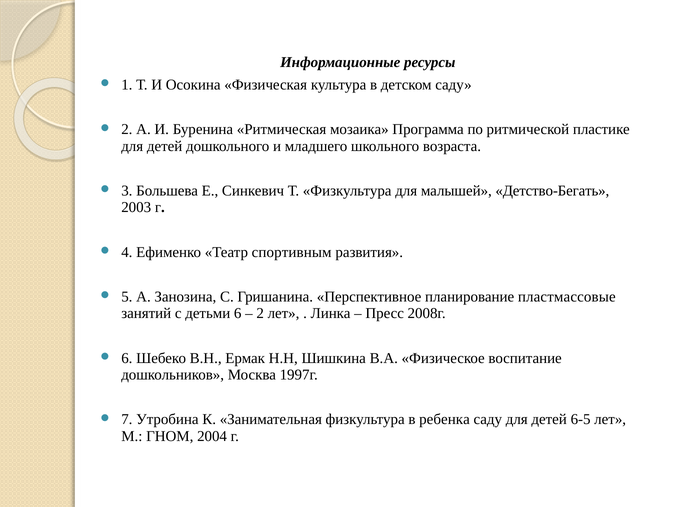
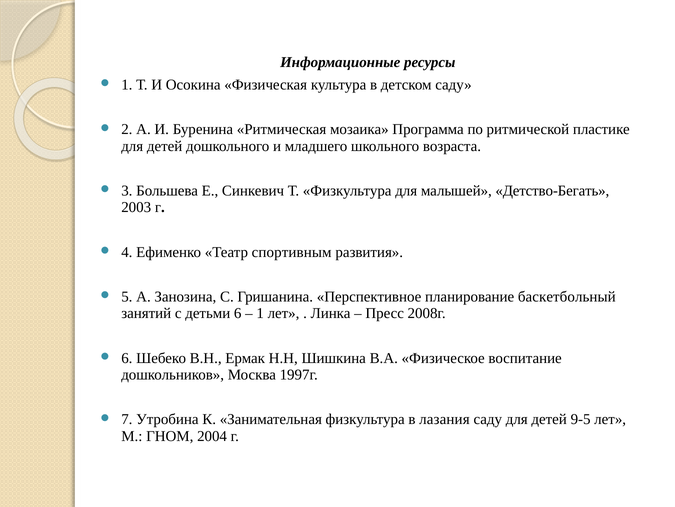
пластмассовые: пластмассовые -> баскетбольный
2 at (260, 313): 2 -> 1
ребенка: ребенка -> лазания
6-5: 6-5 -> 9-5
